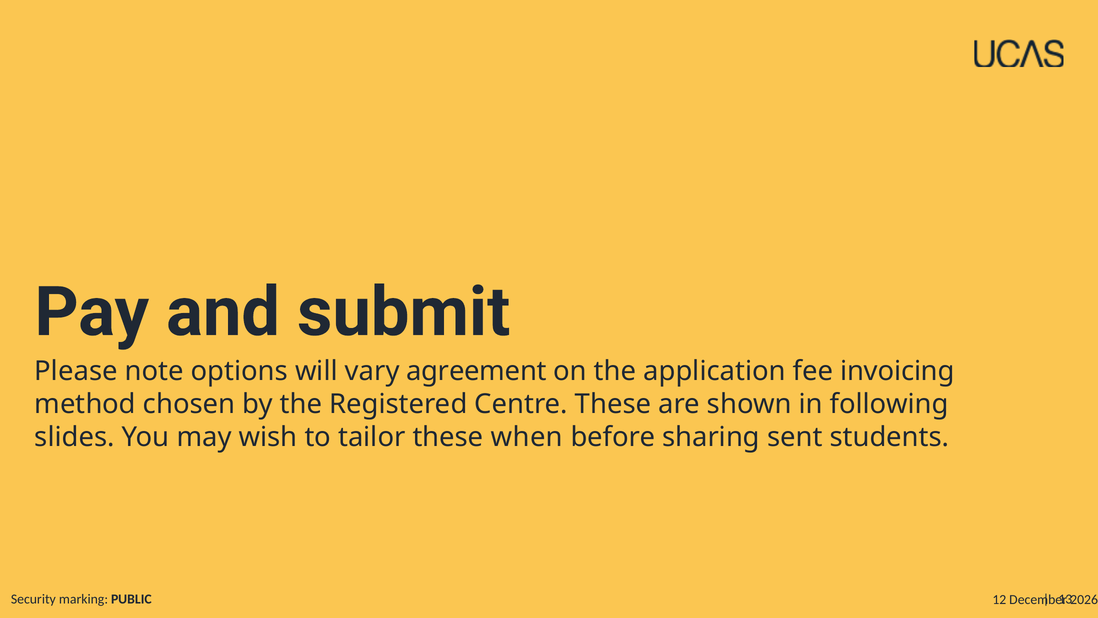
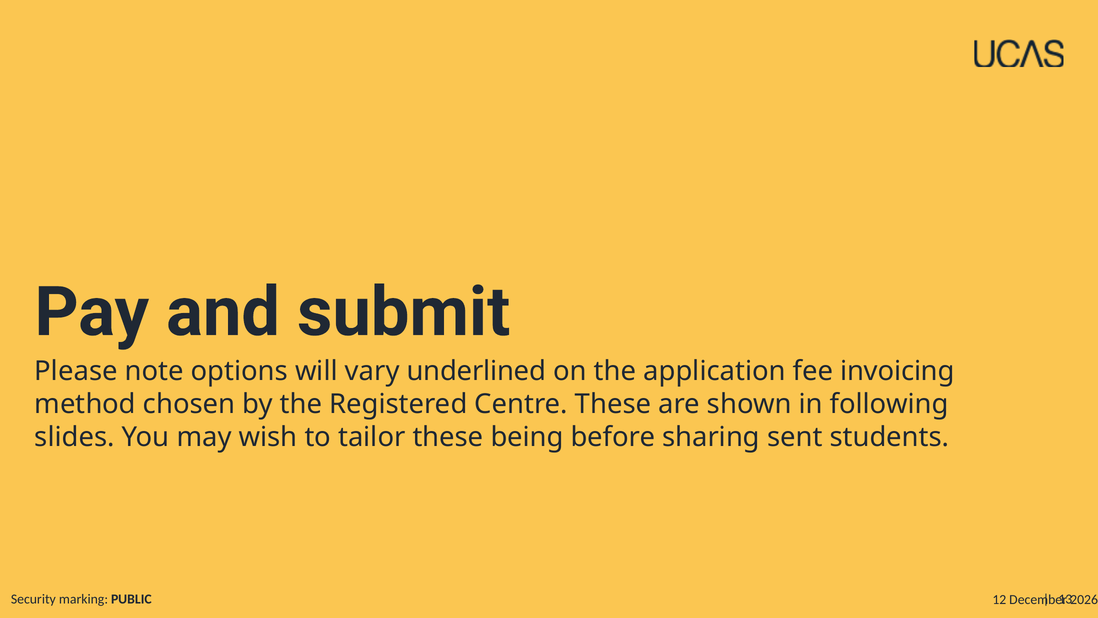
agreement: agreement -> underlined
when: when -> being
